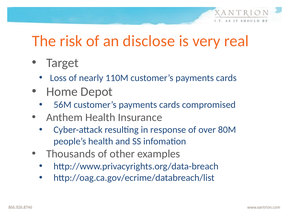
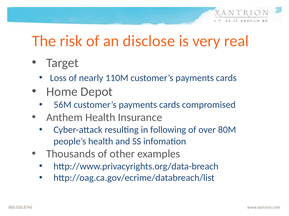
response: response -> following
